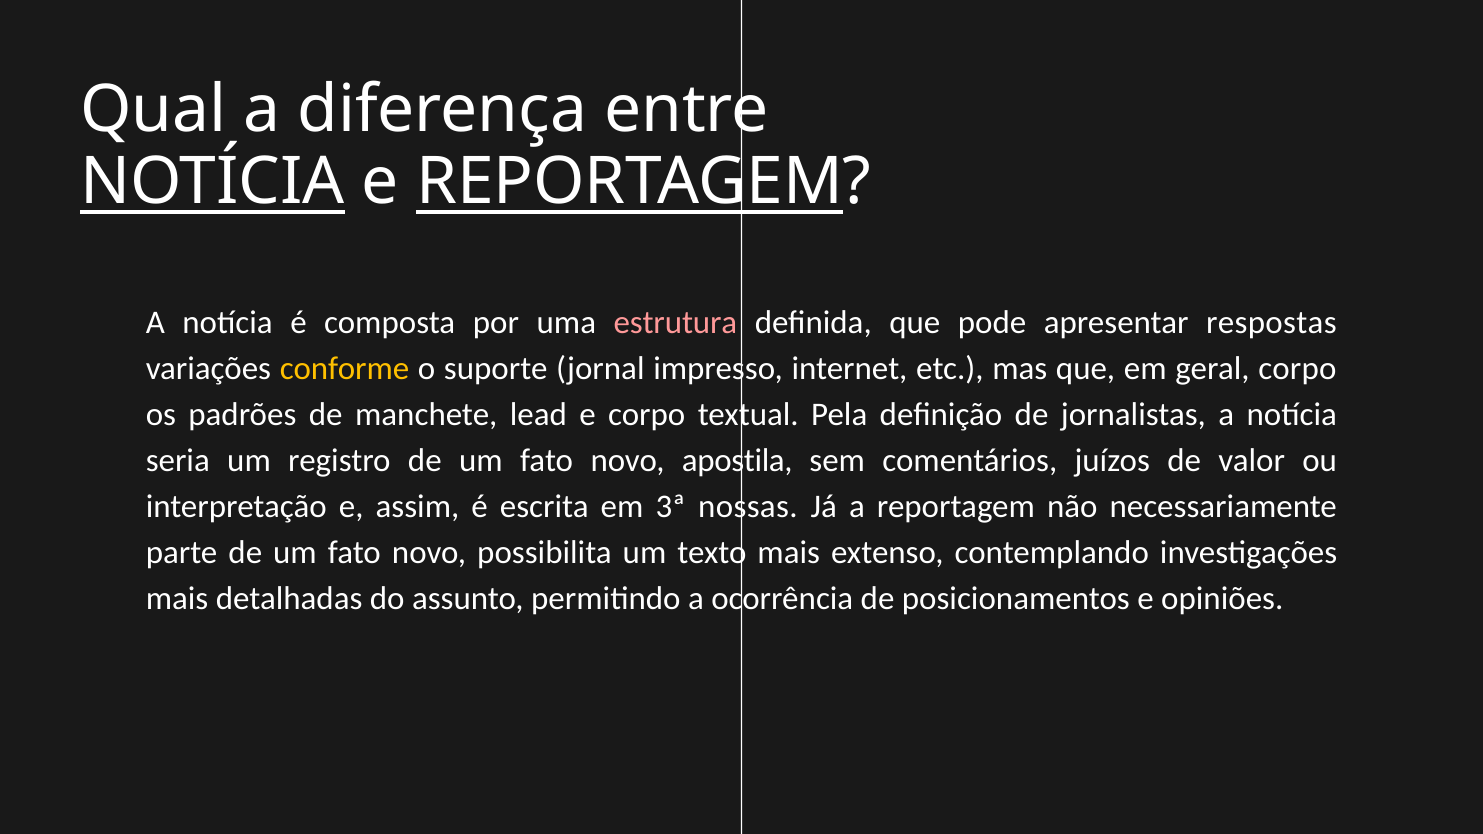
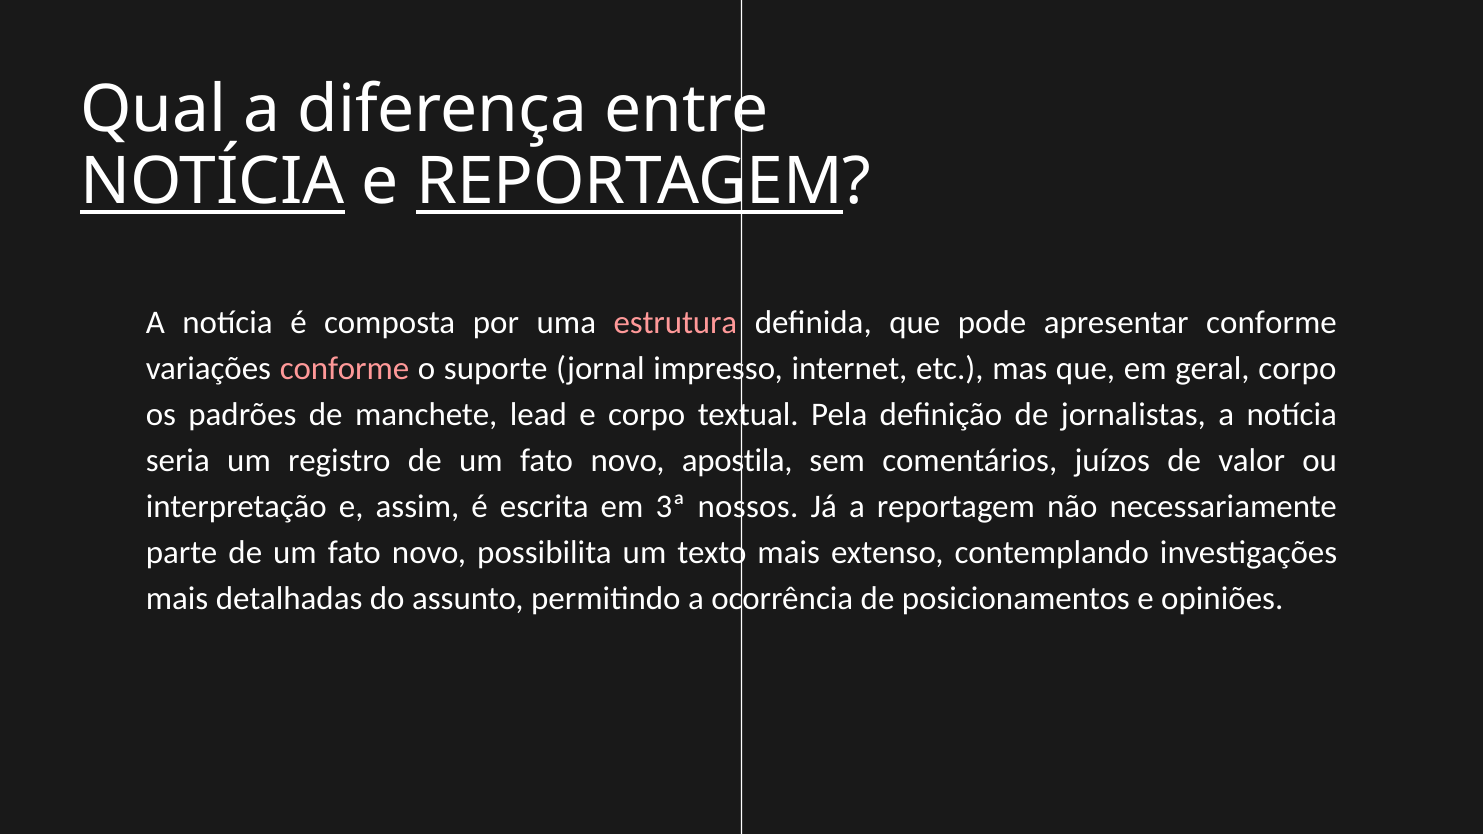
apresentar respostas: respostas -> conforme
conforme at (344, 369) colour: yellow -> pink
nossas: nossas -> nossos
